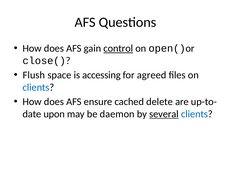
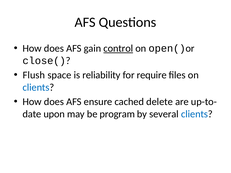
accessing: accessing -> reliability
agreed: agreed -> require
daemon: daemon -> program
several underline: present -> none
